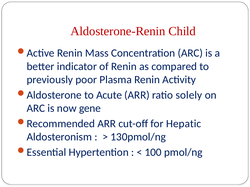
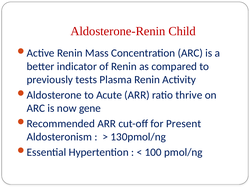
poor: poor -> tests
solely: solely -> thrive
Hepatic: Hepatic -> Present
